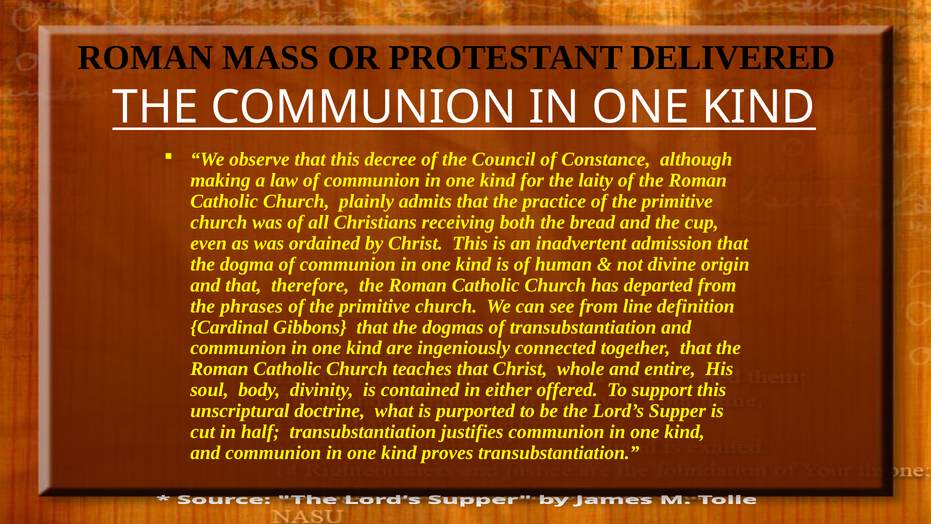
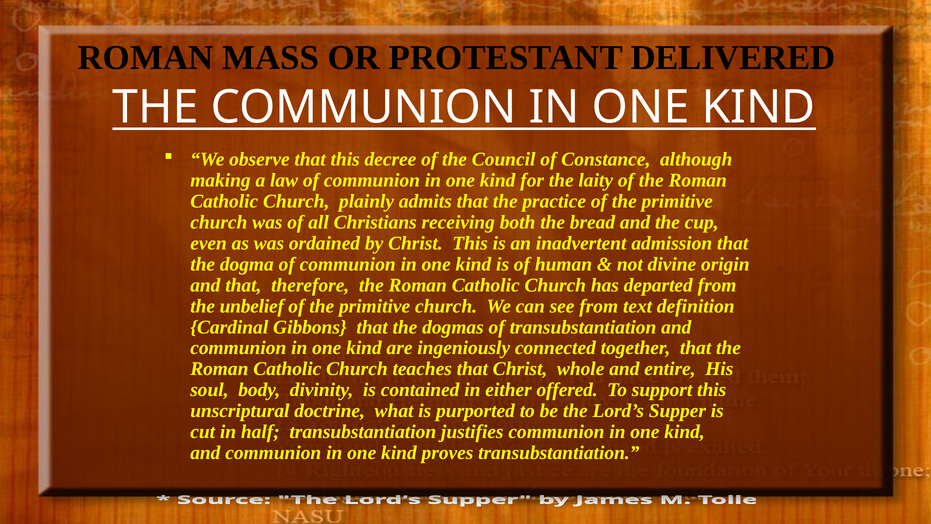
phrases: phrases -> unbelief
line: line -> text
